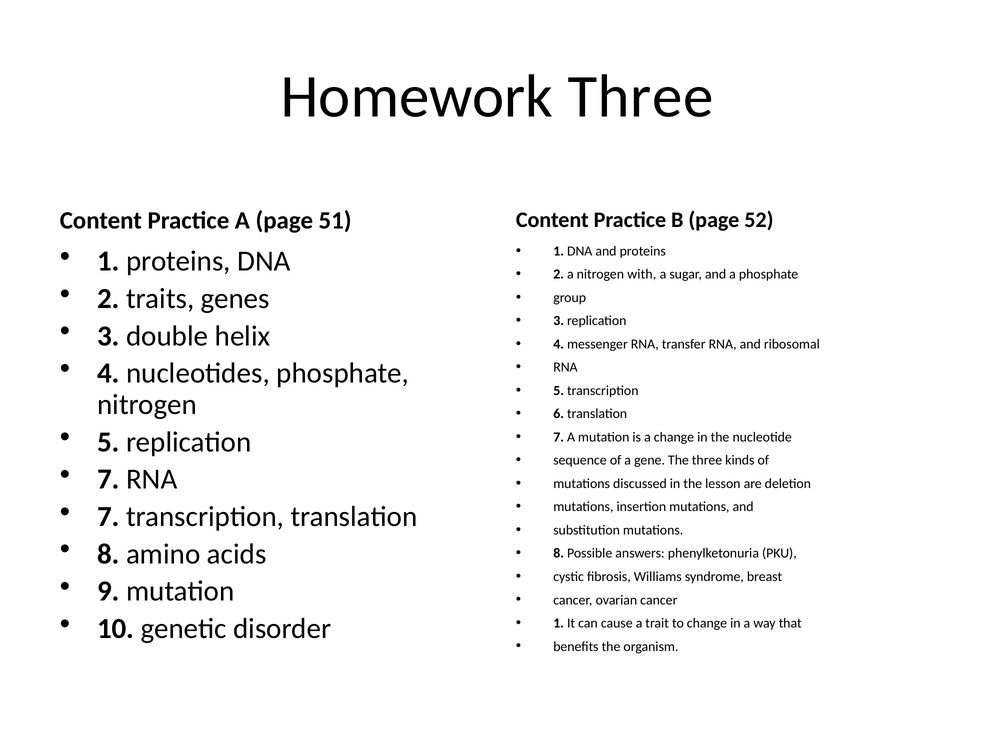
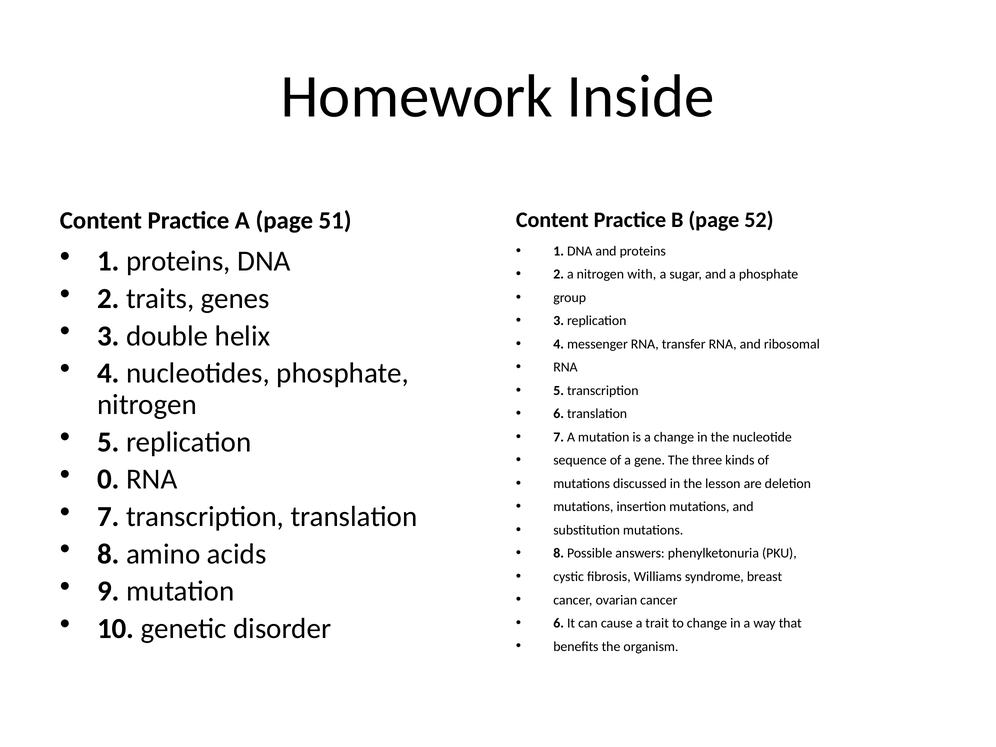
Homework Three: Three -> Inside
7 at (108, 479): 7 -> 0
1 at (559, 623): 1 -> 6
